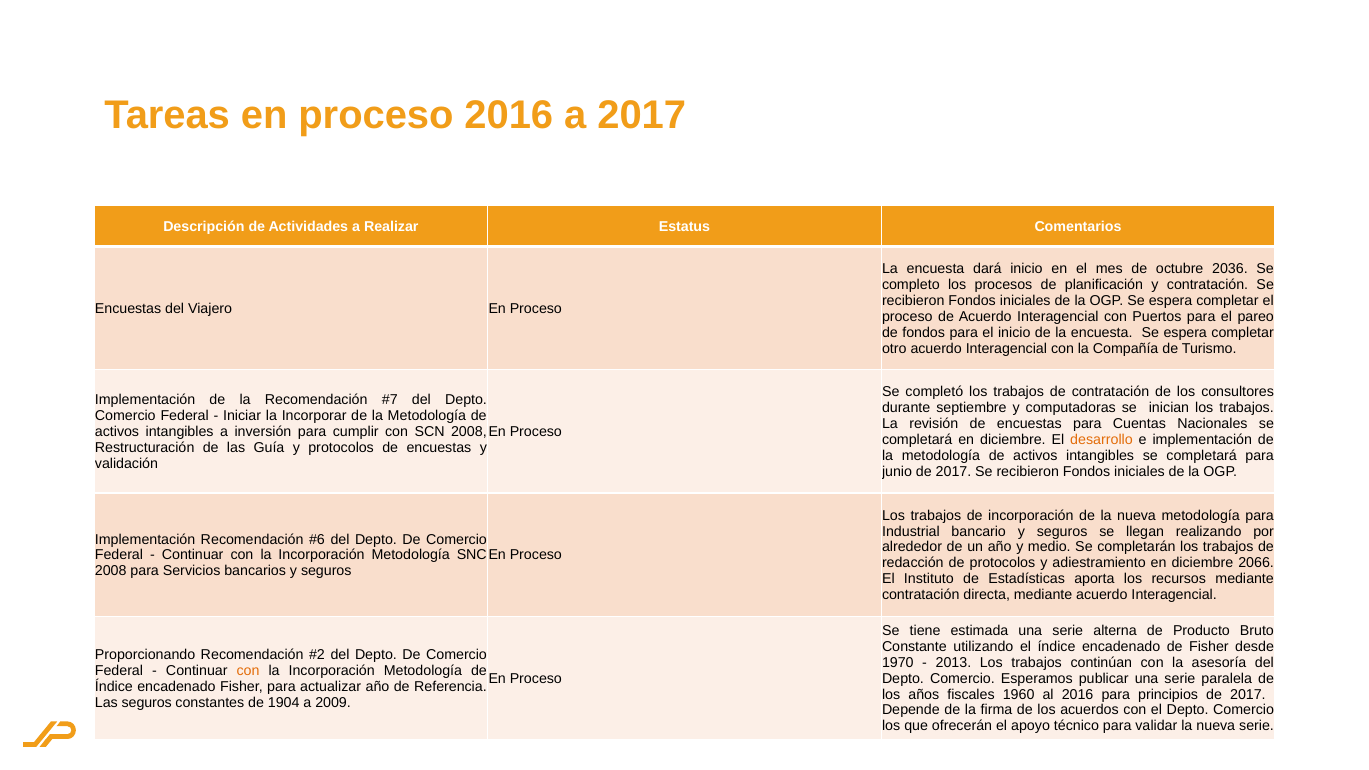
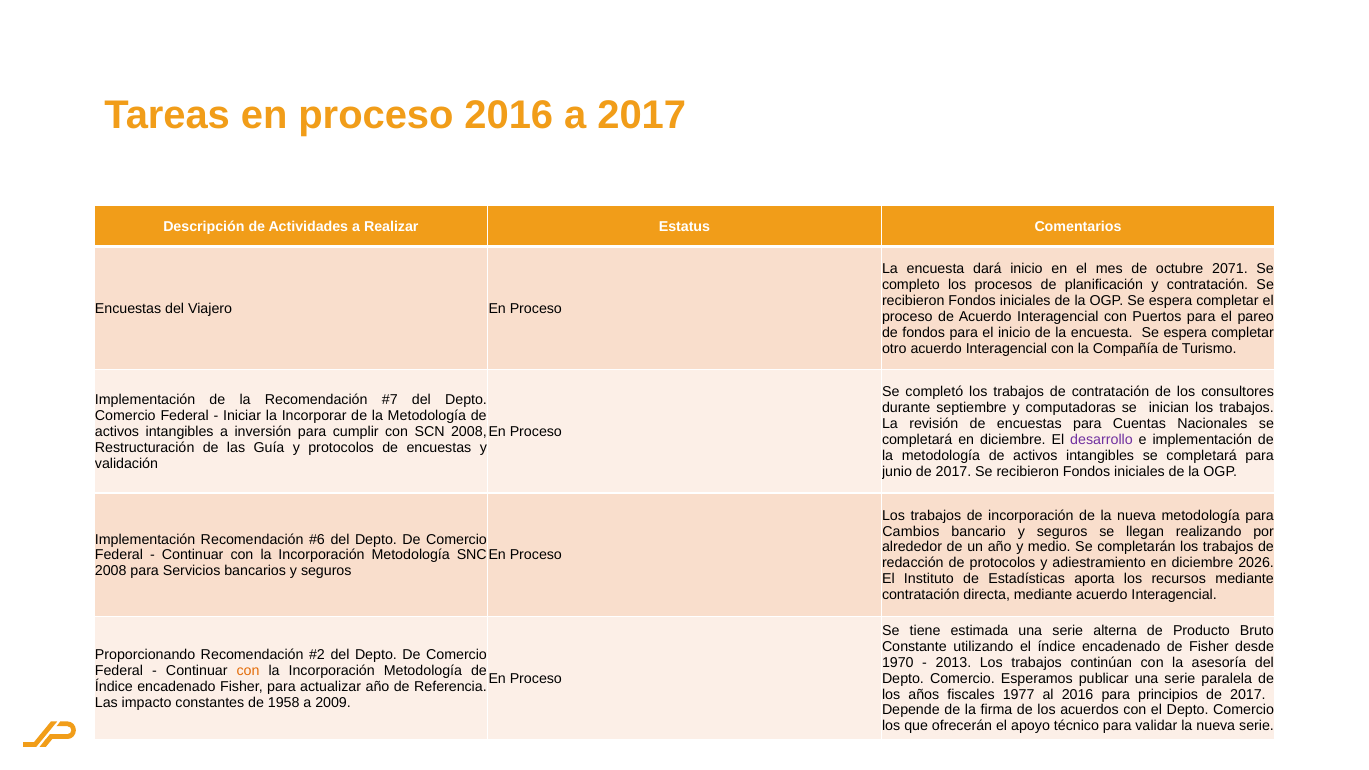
2036: 2036 -> 2071
desarrollo colour: orange -> purple
Industrial: Industrial -> Cambios
2066: 2066 -> 2026
1960: 1960 -> 1977
Las seguros: seguros -> impacto
1904: 1904 -> 1958
